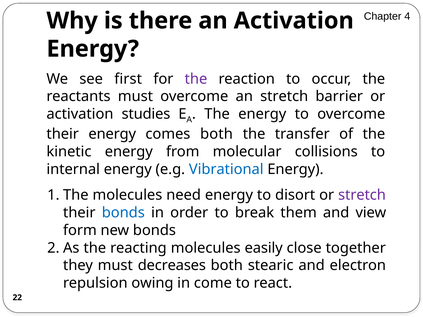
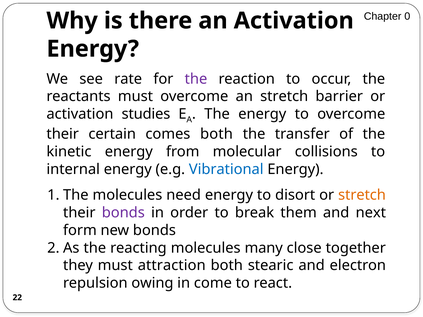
4: 4 -> 0
first: first -> rate
their energy: energy -> certain
stretch at (362, 195) colour: purple -> orange
bonds at (123, 213) colour: blue -> purple
view: view -> next
easily: easily -> many
decreases: decreases -> attraction
